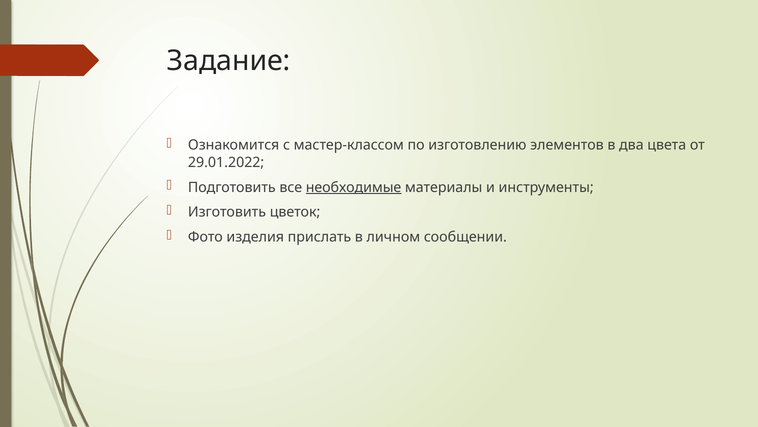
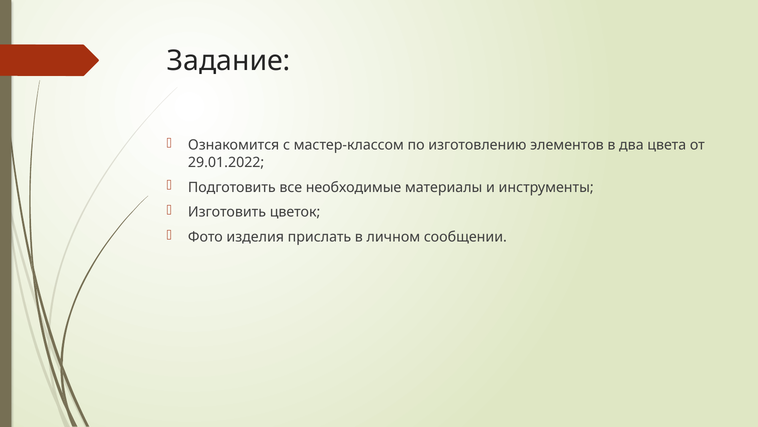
необходимые underline: present -> none
